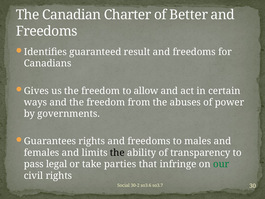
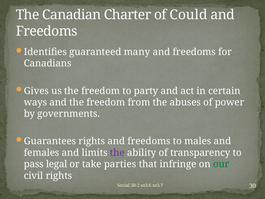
Better: Better -> Could
result: result -> many
allow: allow -> party
the at (117, 153) colour: black -> purple
